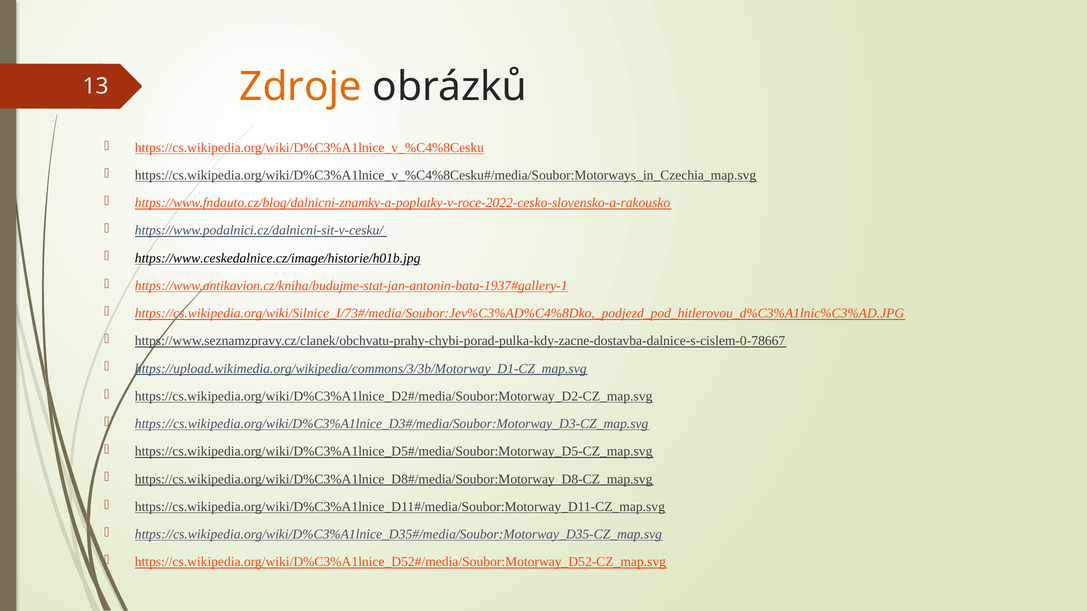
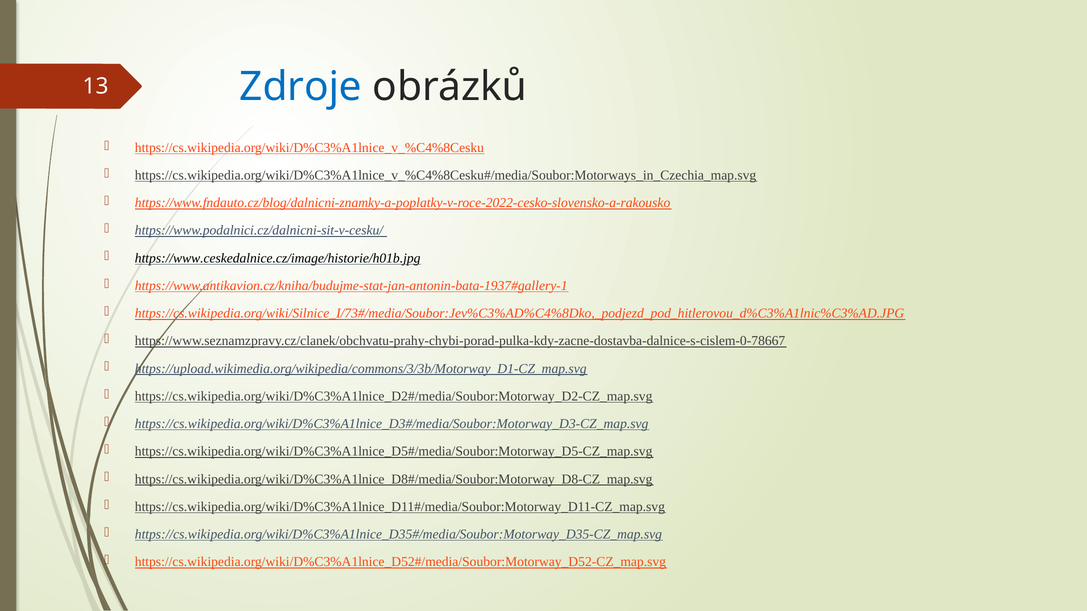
Zdroje colour: orange -> blue
